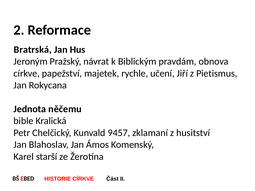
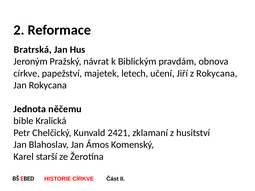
rychle: rychle -> letech
z Pietismus: Pietismus -> Rokycana
9457: 9457 -> 2421
